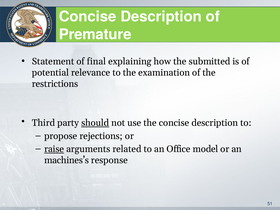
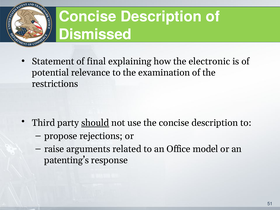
Premature: Premature -> Dismissed
submitted: submitted -> electronic
raise underline: present -> none
machines’s: machines’s -> patenting’s
